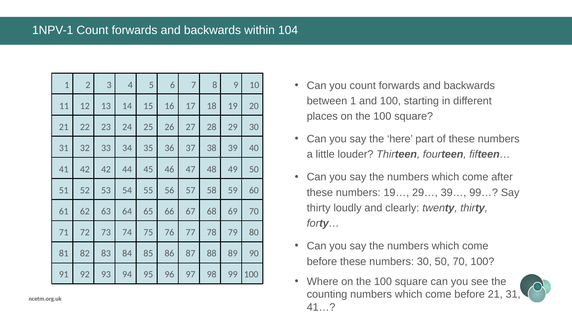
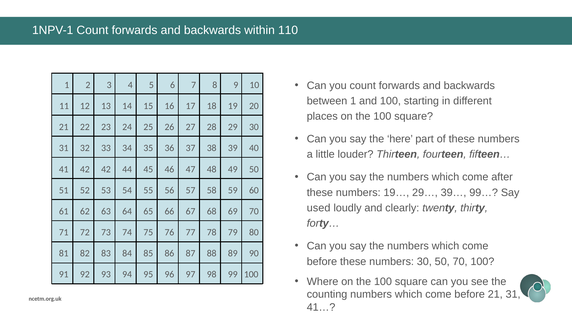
104: 104 -> 110
thirty at (319, 208): thirty -> used
